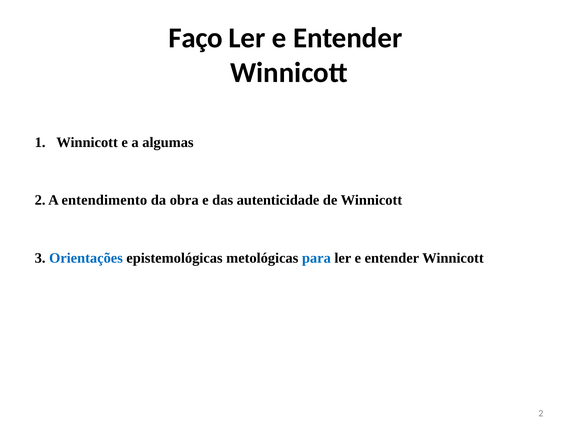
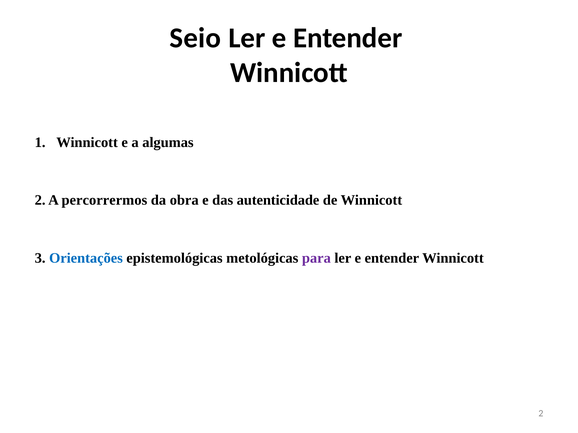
Faço: Faço -> Seio
entendimento: entendimento -> percorrermos
para colour: blue -> purple
